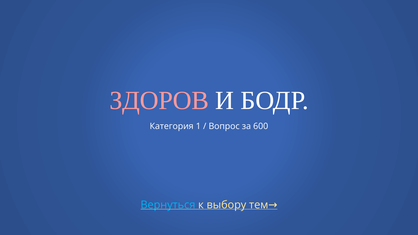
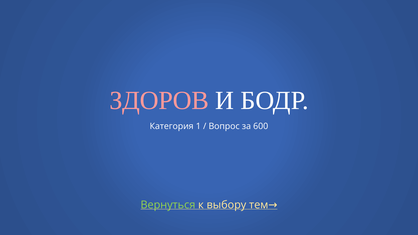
Вернуться colour: light blue -> light green
